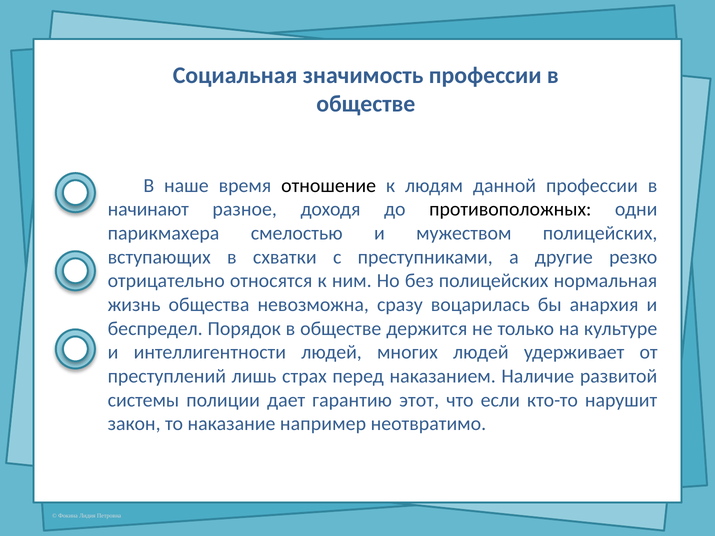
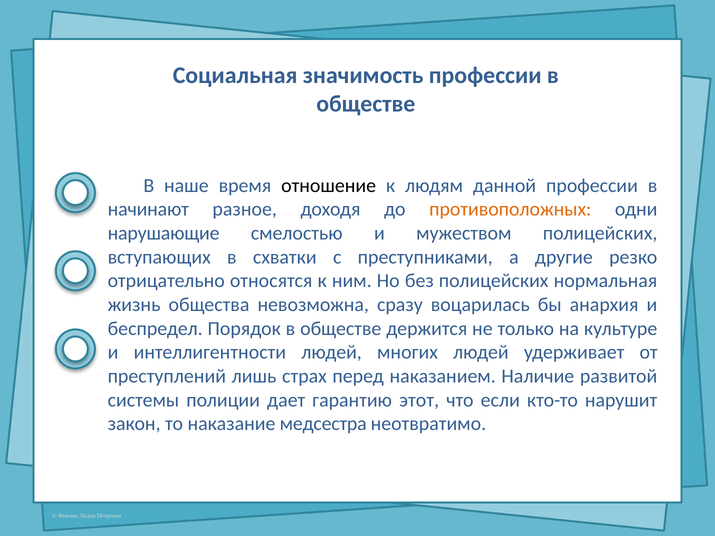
противоположных colour: black -> orange
парикмахера: парикмахера -> нарушающие
например: например -> медсестра
